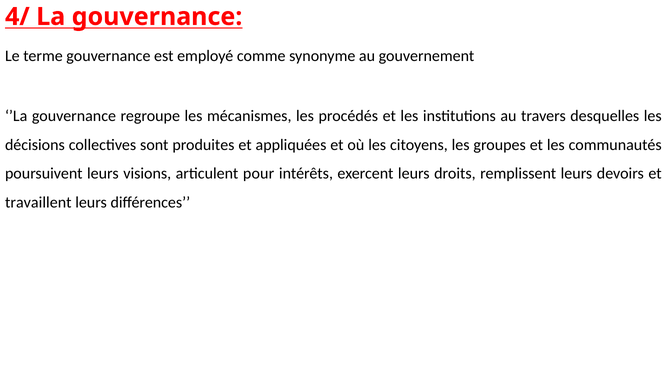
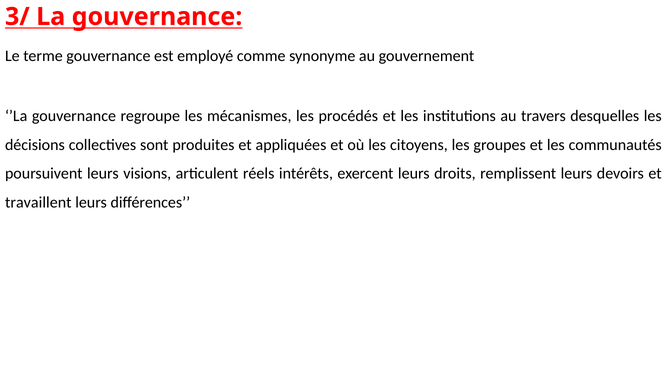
4/: 4/ -> 3/
pour: pour -> réels
